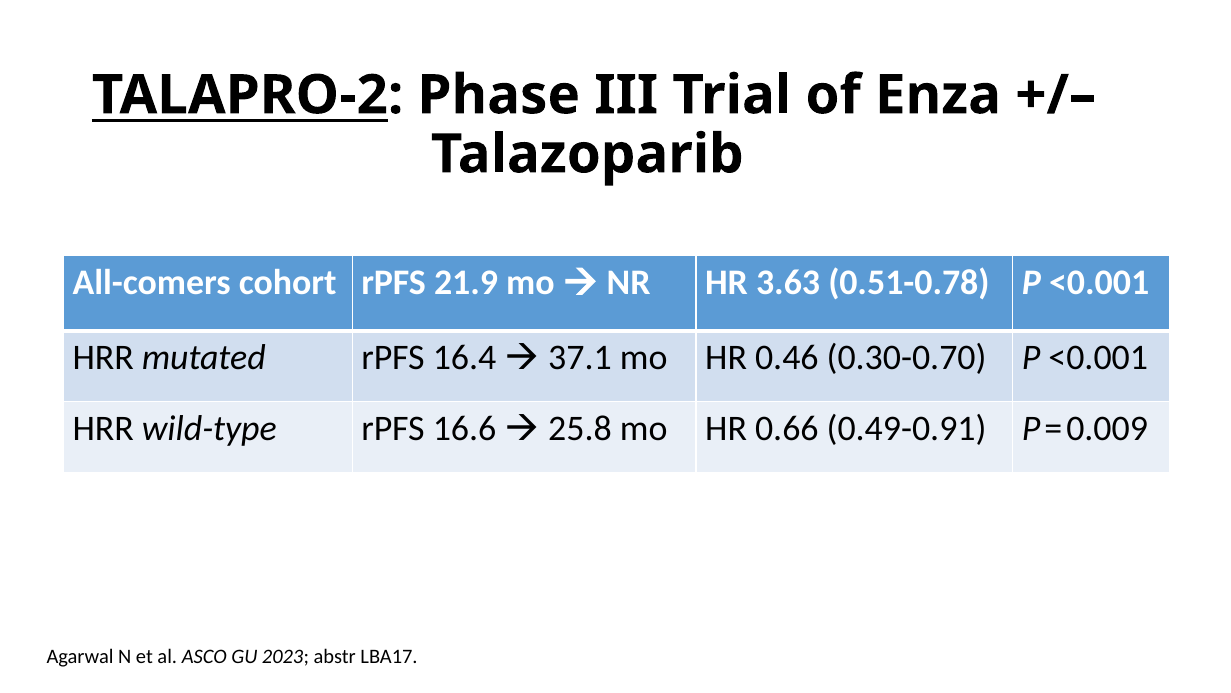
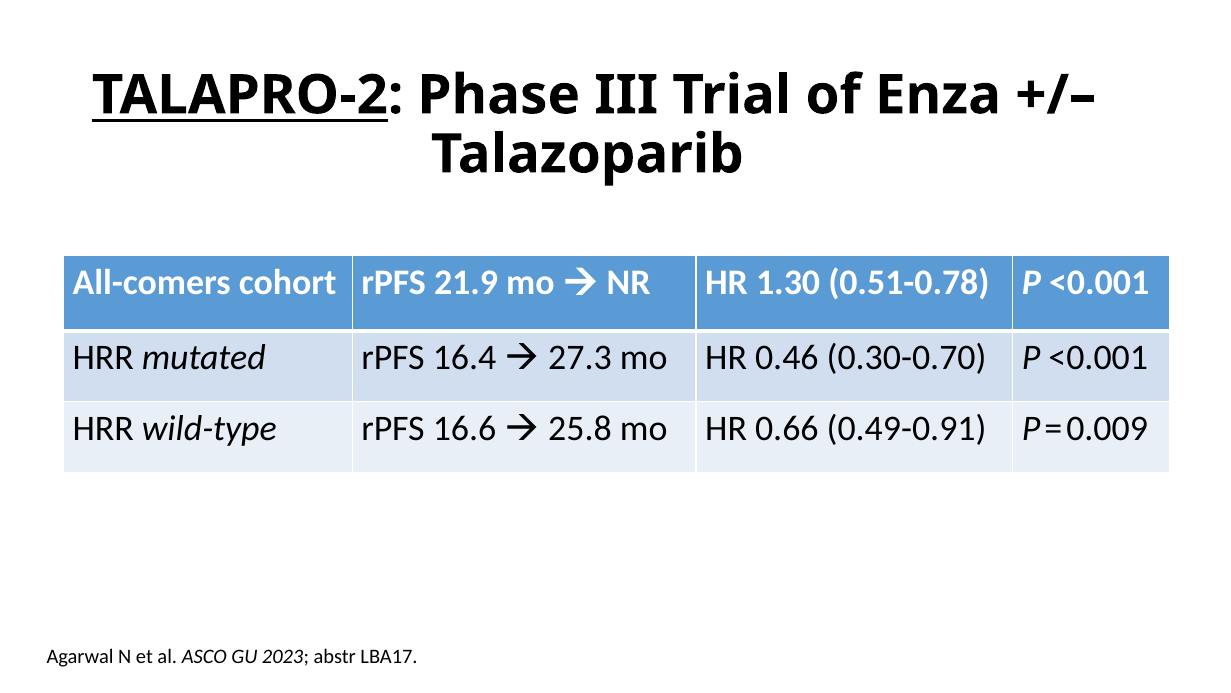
3.63: 3.63 -> 1.30
37.1: 37.1 -> 27.3
